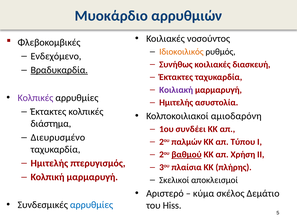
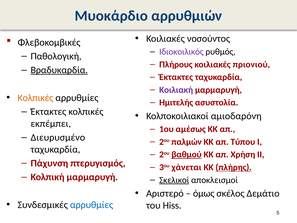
Ιδιοκοιλικός colour: orange -> purple
Ενδεχόμενο: Ενδεχόμενο -> Παθολογική
Συνήθως: Συνήθως -> Πλήρους
διασκευή: διασκευή -> πριονιού
Κολπικές at (35, 98) colour: purple -> orange
διάστημα: διάστημα -> εκπέμπει
συνδέει: συνδέει -> αμέσως
Ημιτελής at (49, 163): Ημιτελής -> Πάχυνση
πλαίσια: πλαίσια -> χάνεται
πλήρης underline: none -> present
Σκελικοί underline: none -> present
κύμα: κύμα -> όμως
